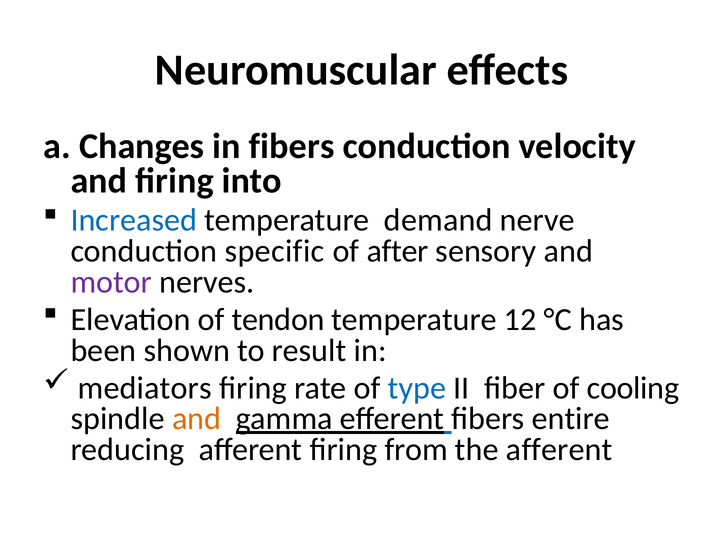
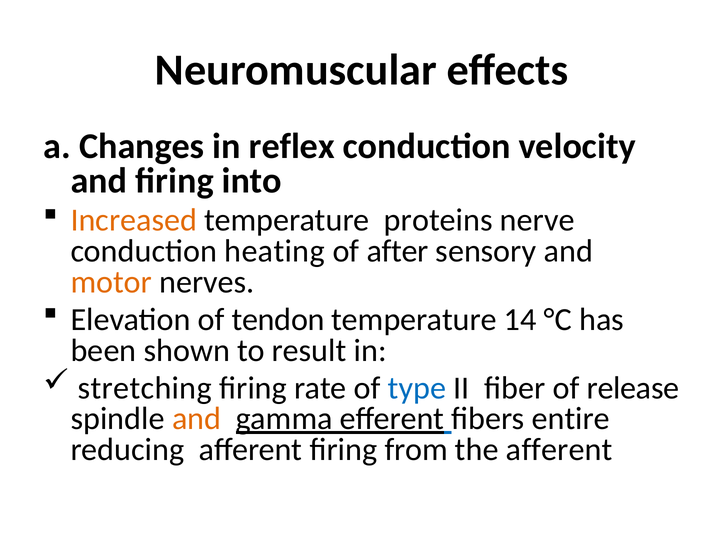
in fibers: fibers -> reflex
Increased colour: blue -> orange
demand: demand -> proteins
specific: specific -> heating
motor colour: purple -> orange
12: 12 -> 14
mediators: mediators -> stretching
cooling: cooling -> release
